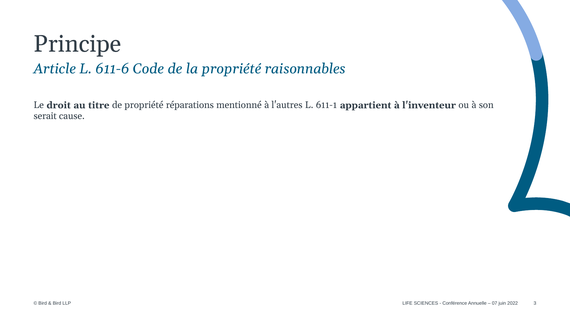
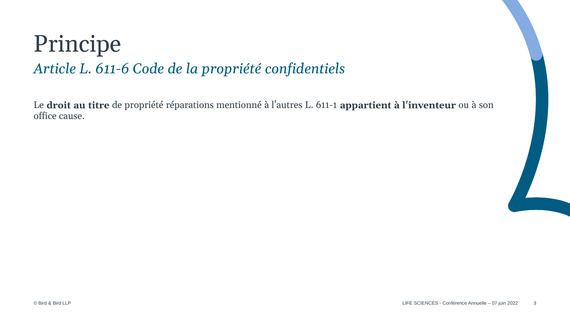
raisonnables: raisonnables -> confidentiels
serait: serait -> office
